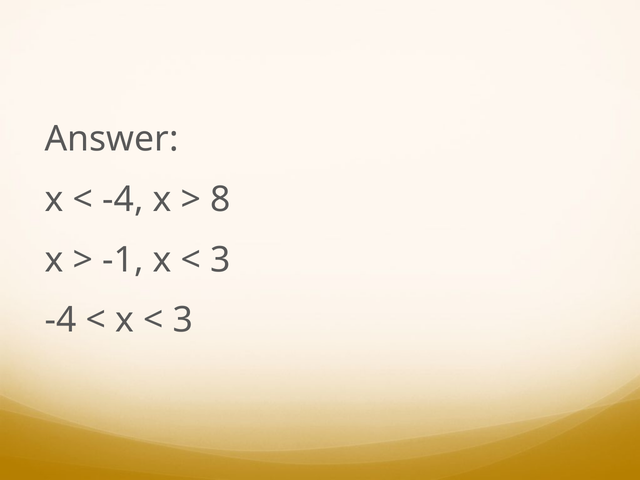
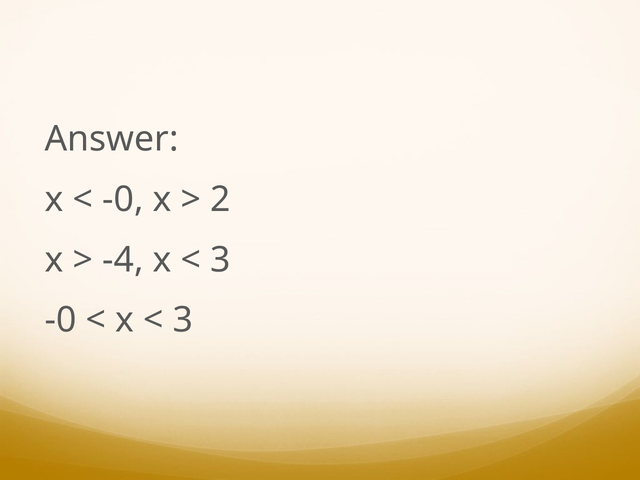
-4 at (123, 199): -4 -> -0
8: 8 -> 2
-1: -1 -> -4
-4 at (61, 320): -4 -> -0
